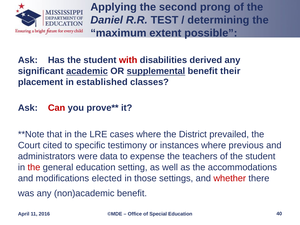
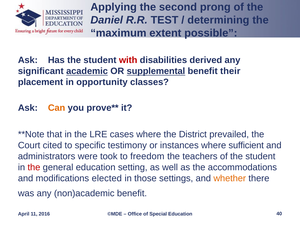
established: established -> opportunity
Can colour: red -> orange
previous: previous -> sufficient
data: data -> took
expense: expense -> freedom
whether colour: red -> orange
